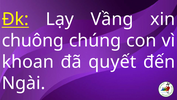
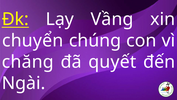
chuông: chuông -> chuyển
khoan: khoan -> chăng
